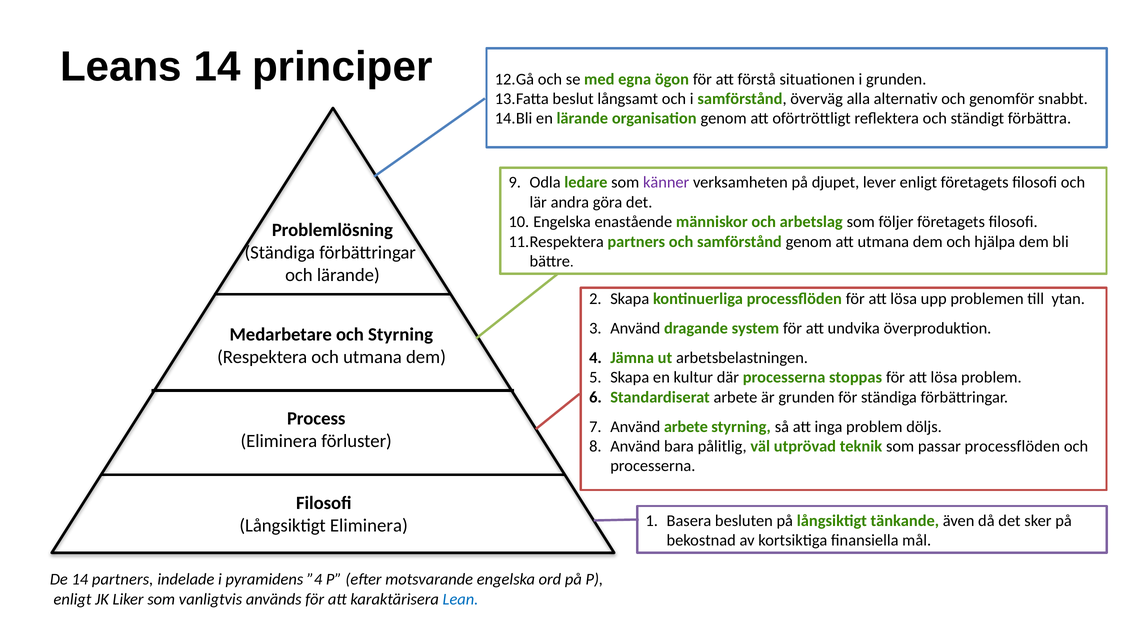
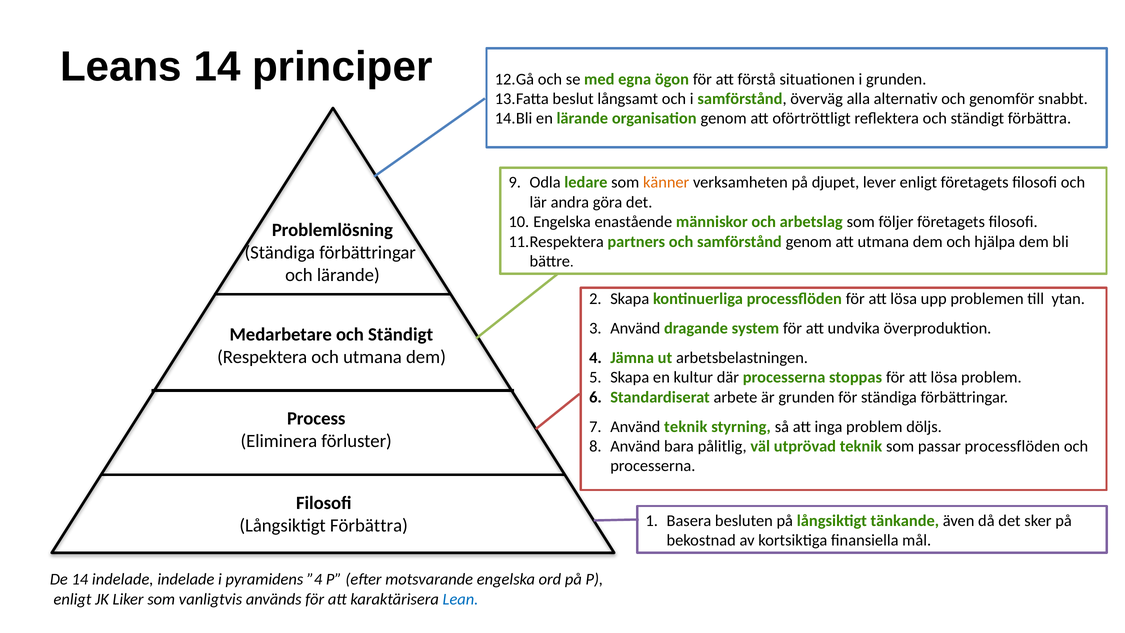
känner colour: purple -> orange
Medarbetare och Styrning: Styrning -> Ständigt
Använd arbete: arbete -> teknik
Långsiktigt Eliminera: Eliminera -> Förbättra
14 partners: partners -> indelade
